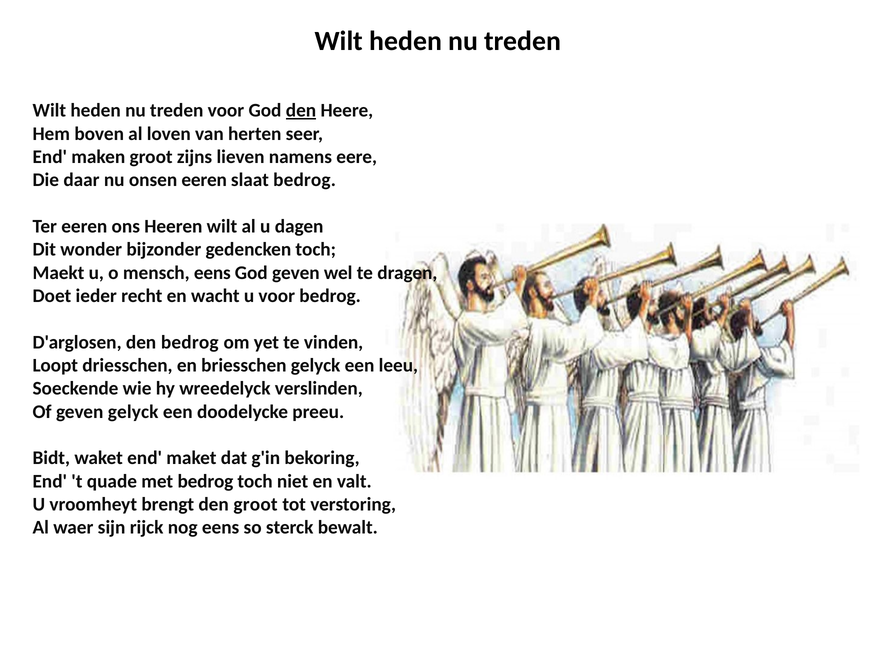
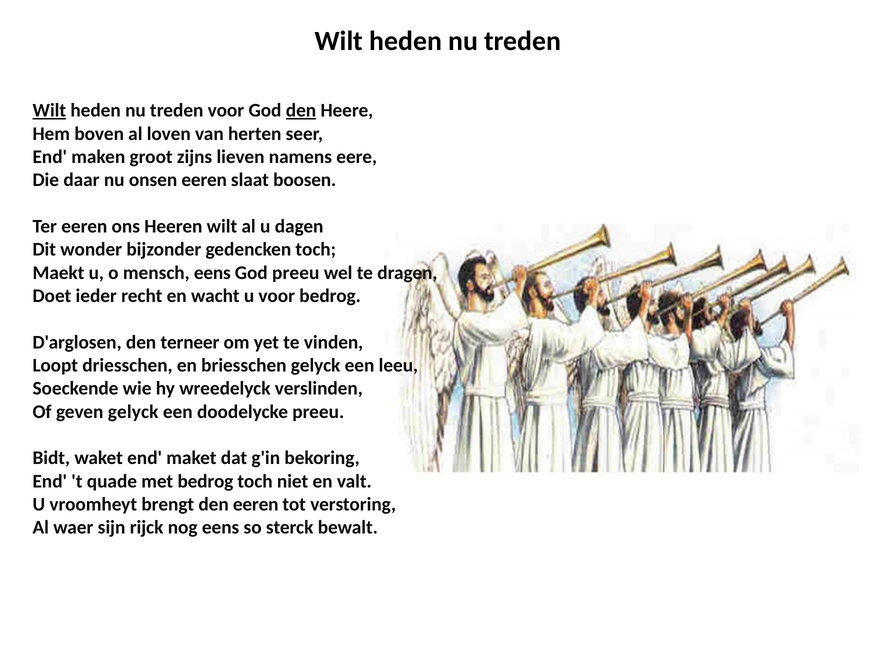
Wilt at (49, 110) underline: none -> present
slaat bedrog: bedrog -> boosen
God geven: geven -> preeu
den bedrog: bedrog -> terneer
den groot: groot -> eeren
